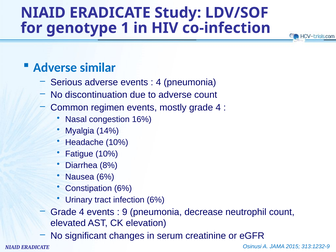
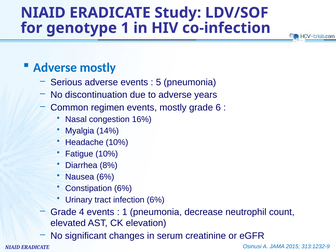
Adverse similar: similar -> mostly
4 at (158, 82): 4 -> 5
adverse count: count -> years
mostly grade 4: 4 -> 6
9 at (125, 212): 9 -> 1
